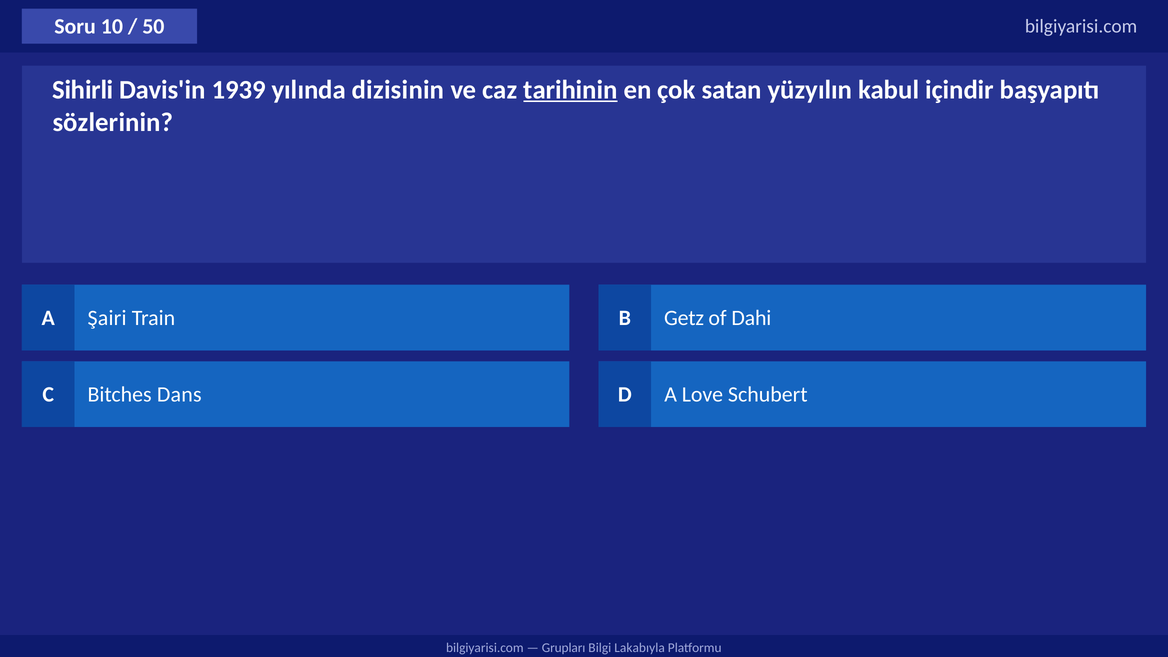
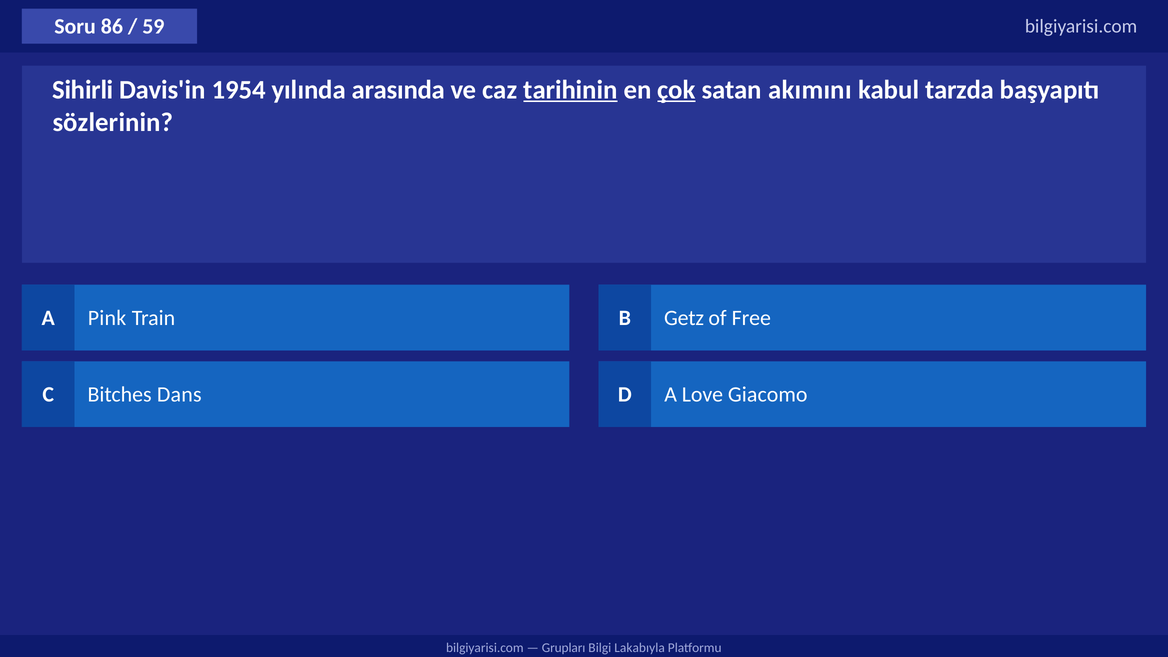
10: 10 -> 86
50: 50 -> 59
1939: 1939 -> 1954
dizisinin: dizisinin -> arasında
çok underline: none -> present
yüzyılın: yüzyılın -> akımını
içindir: içindir -> tarzda
Şairi: Şairi -> Pink
Dahi: Dahi -> Free
Schubert: Schubert -> Giacomo
